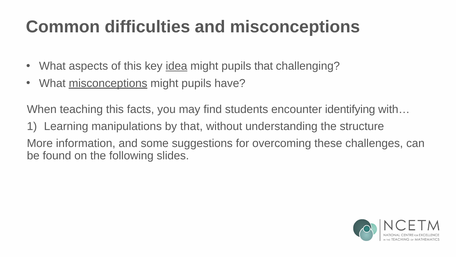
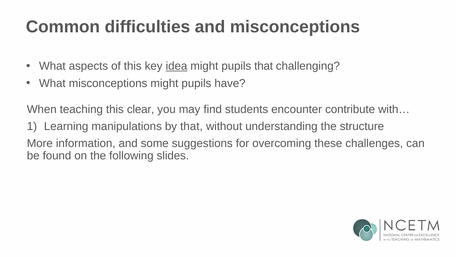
misconceptions at (108, 83) underline: present -> none
facts: facts -> clear
identifying: identifying -> contribute
